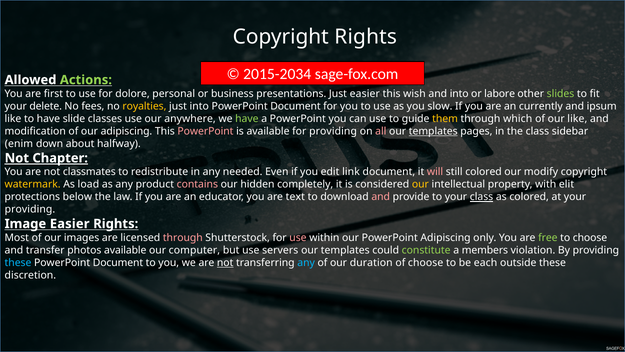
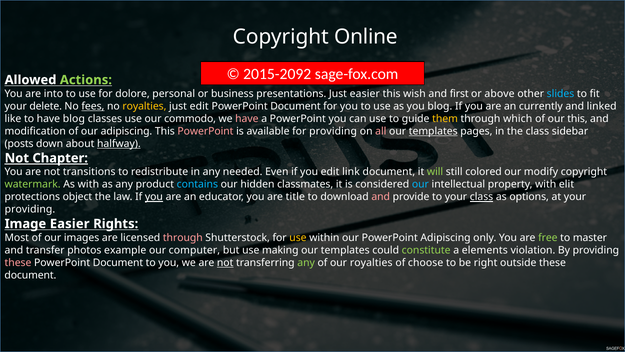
Copyright Rights: Rights -> Online
2015-2034: 2015-2034 -> 2015-2092
first: first -> into
and into: into -> first
labore: labore -> above
slides colour: light green -> light blue
fees underline: none -> present
just into: into -> edit
you slow: slow -> blog
ipsum: ipsum -> linked
have slide: slide -> blog
anywhere: anywhere -> commodo
have at (247, 119) colour: light green -> pink
our like: like -> this
enim: enim -> posts
halfway underline: none -> present
classmates: classmates -> transitions
will colour: pink -> light green
watermark colour: yellow -> light green
As load: load -> with
contains colour: pink -> light blue
completely: completely -> classmates
our at (420, 184) colour: yellow -> light blue
below: below -> object
you at (154, 197) underline: none -> present
text: text -> title
as colored: colored -> options
use at (298, 237) colour: pink -> yellow
to choose: choose -> master
photos available: available -> example
servers: servers -> making
members: members -> elements
these at (18, 262) colour: light blue -> pink
any at (306, 262) colour: light blue -> light green
our duration: duration -> royalties
each: each -> right
discretion at (30, 275): discretion -> document
